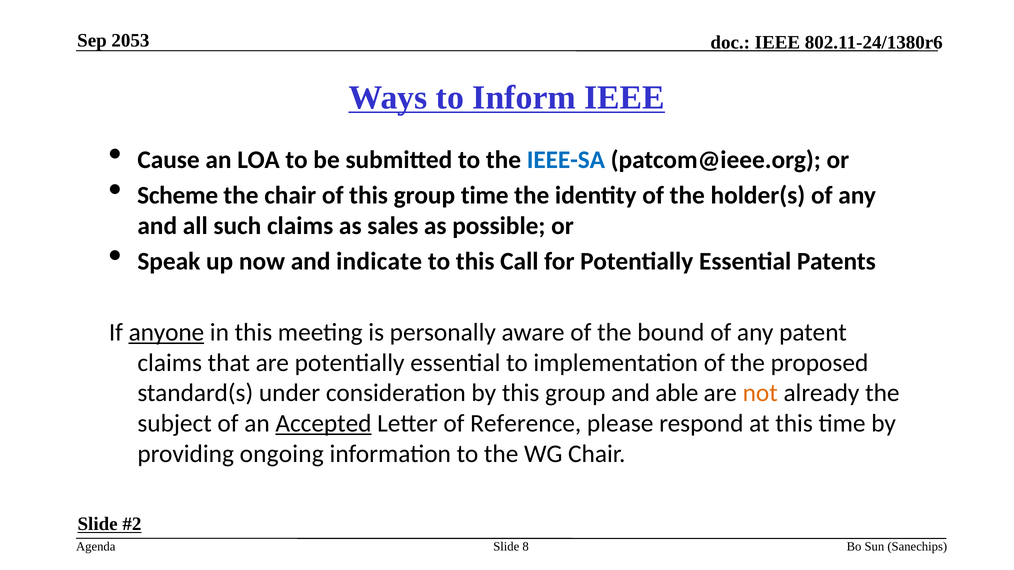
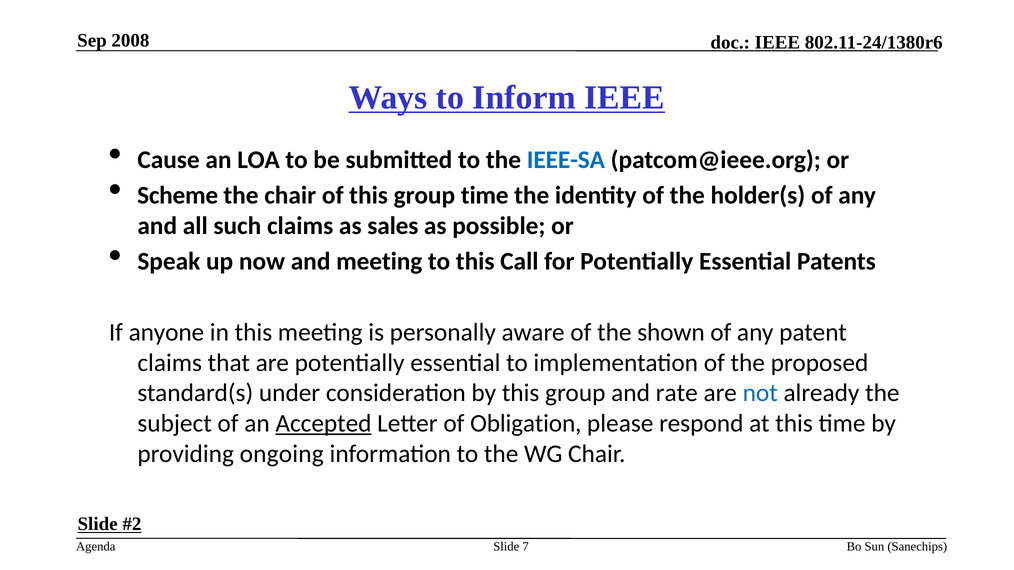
2053: 2053 -> 2008
and indicate: indicate -> meeting
anyone underline: present -> none
bound: bound -> shown
able: able -> rate
not colour: orange -> blue
Reference: Reference -> Obligation
8: 8 -> 7
